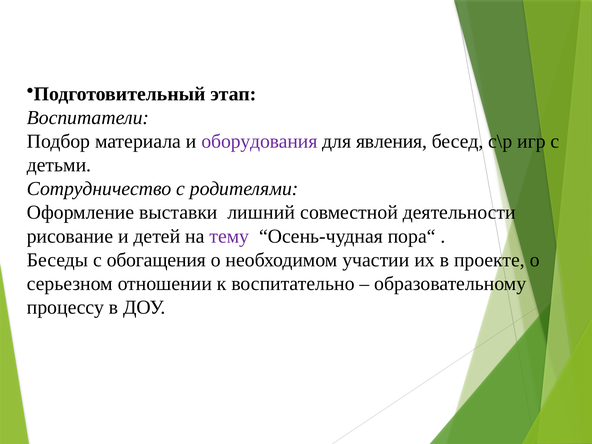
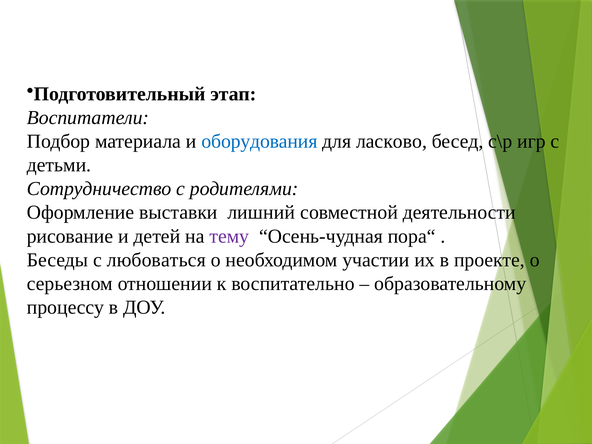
оборудования colour: purple -> blue
явления: явления -> ласково
обогащения: обогащения -> любоваться
